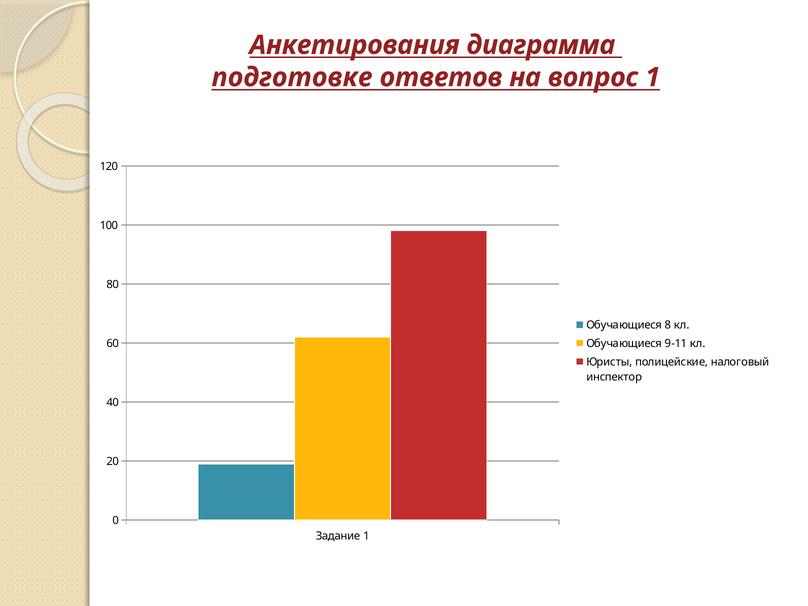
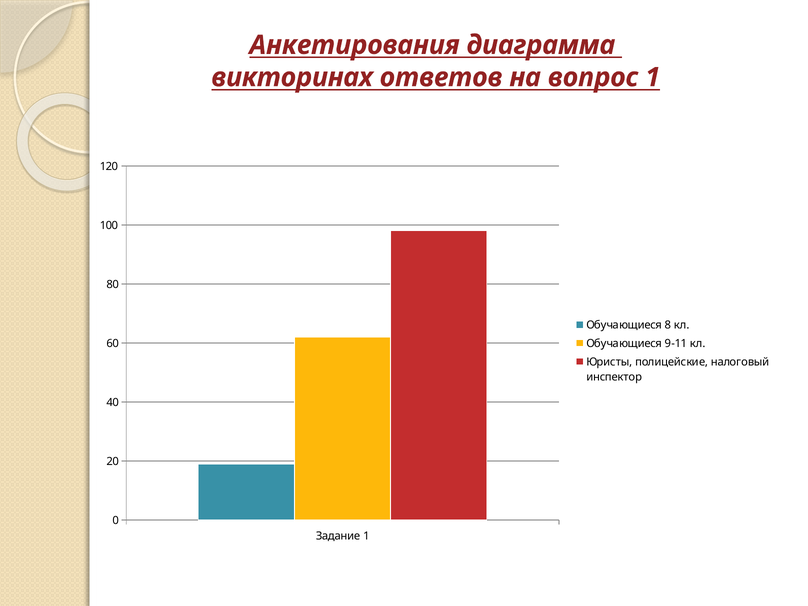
подготовке: подготовке -> викторинах
